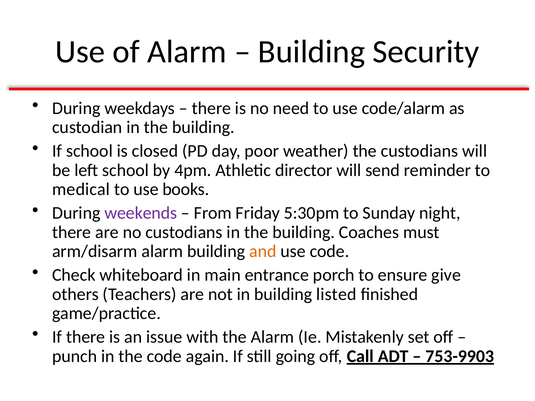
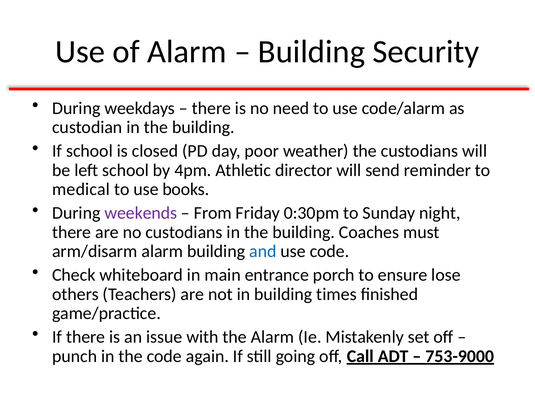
5:30pm: 5:30pm -> 0:30pm
and colour: orange -> blue
give: give -> lose
listed: listed -> times
753-9903: 753-9903 -> 753-9000
